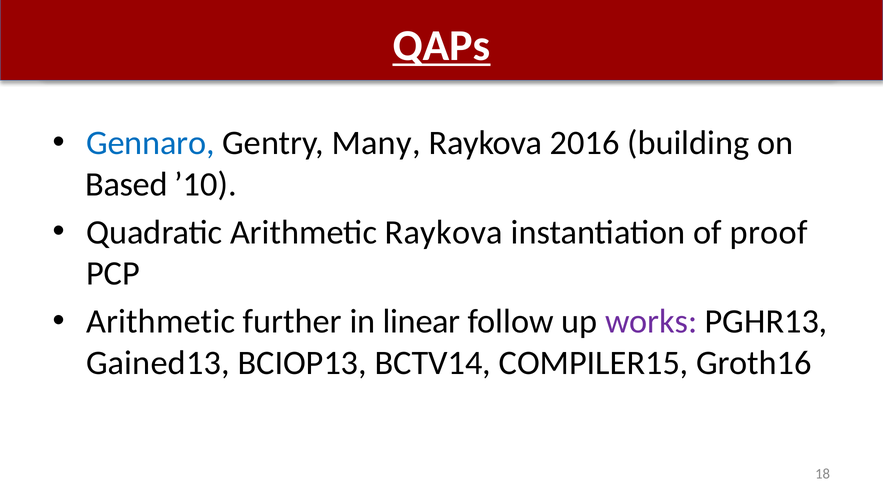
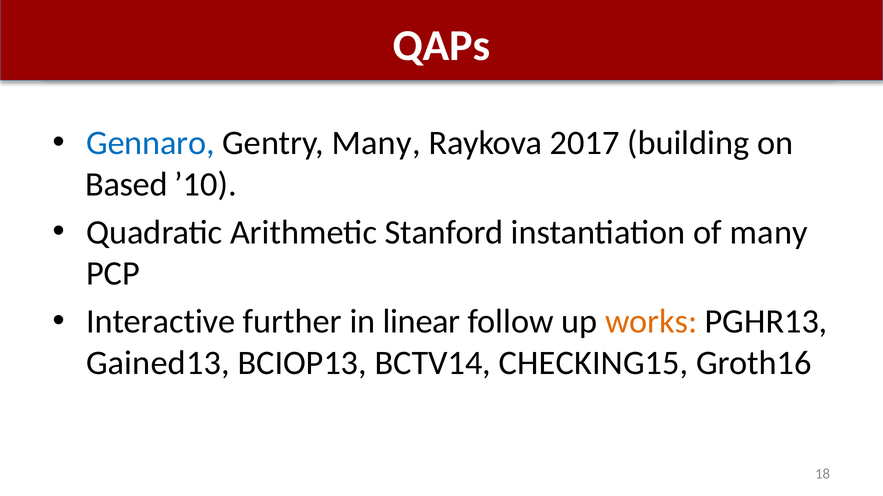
QAPs underline: present -> none
2016: 2016 -> 2017
Arithmetic Raykova: Raykova -> Stanford
of proof: proof -> many
Arithmetic at (161, 322): Arithmetic -> Interactive
works colour: purple -> orange
COMPILER15: COMPILER15 -> CHECKING15
